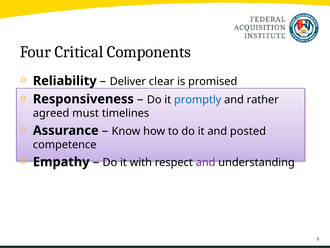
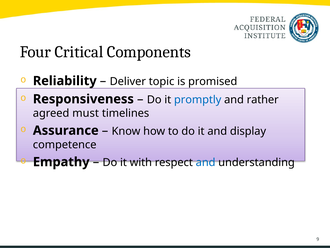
clear: clear -> topic
posted: posted -> display
and at (206, 162) colour: purple -> blue
